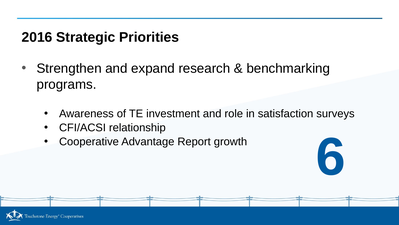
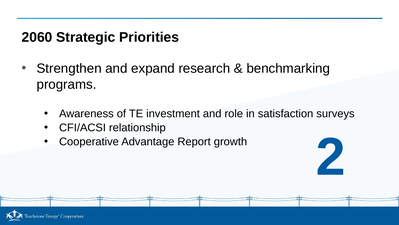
2016: 2016 -> 2060
6: 6 -> 2
